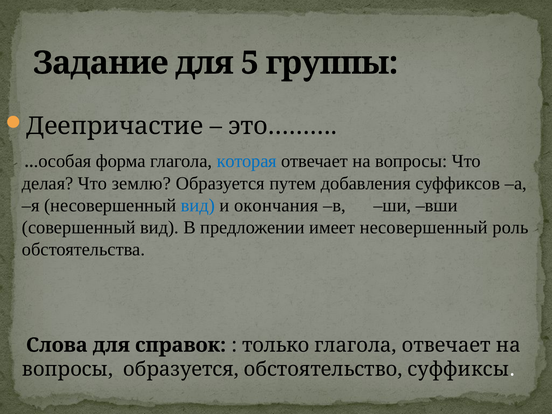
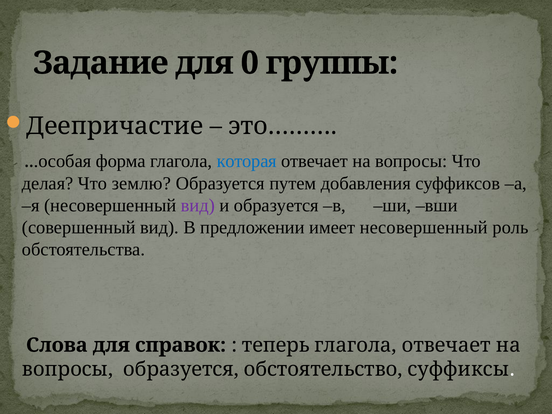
5: 5 -> 0
вид at (198, 205) colour: blue -> purple
и окончания: окончания -> образуется
только: только -> теперь
